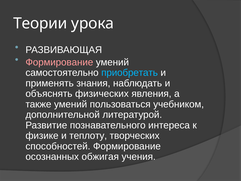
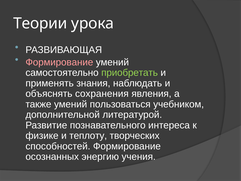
приобретать colour: light blue -> light green
физических: физических -> сохранения
обжигая: обжигая -> энергию
